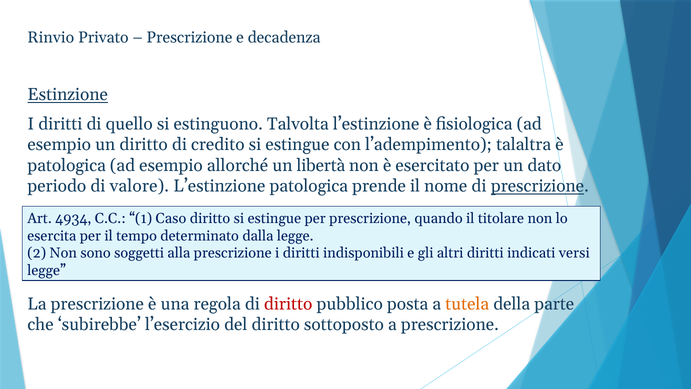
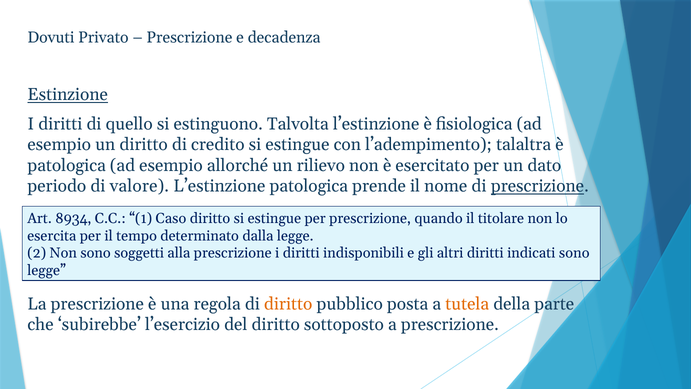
Rinvio: Rinvio -> Dovuti
libertà: libertà -> rilievo
4934: 4934 -> 8934
indicati versi: versi -> sono
diritto at (288, 304) colour: red -> orange
